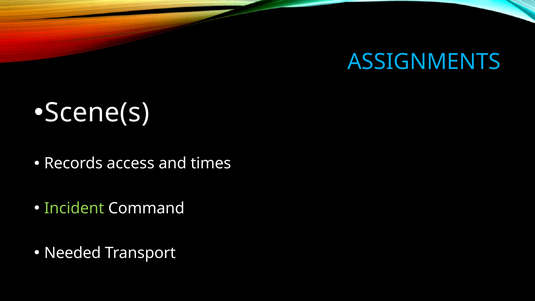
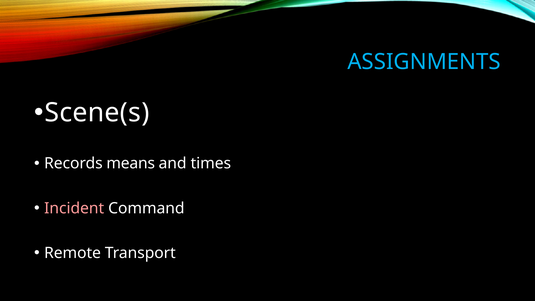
access: access -> means
Incident colour: light green -> pink
Needed: Needed -> Remote
